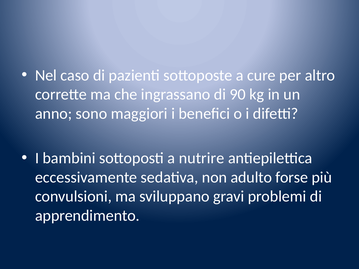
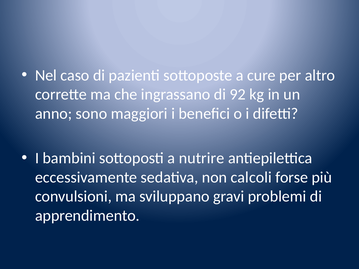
90: 90 -> 92
adulto: adulto -> calcoli
